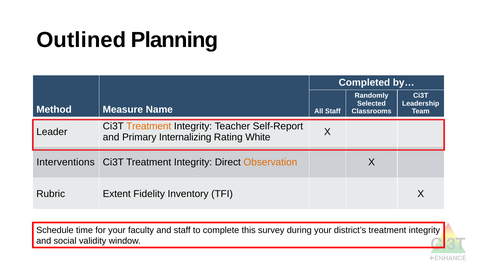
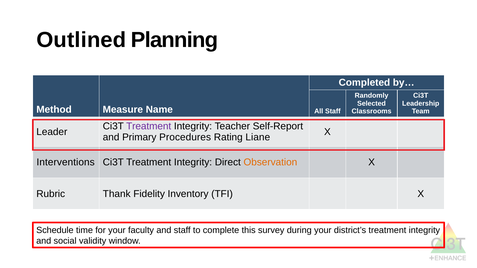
Treatment at (149, 126) colour: orange -> purple
Internalizing: Internalizing -> Procedures
White: White -> Liane
Extent: Extent -> Thank
